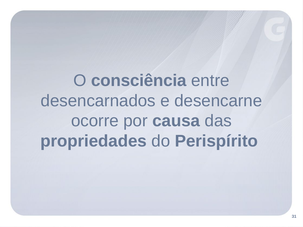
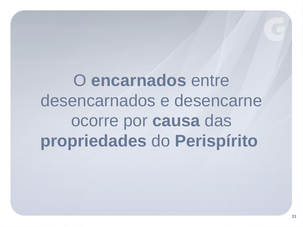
consciência: consciência -> encarnados
